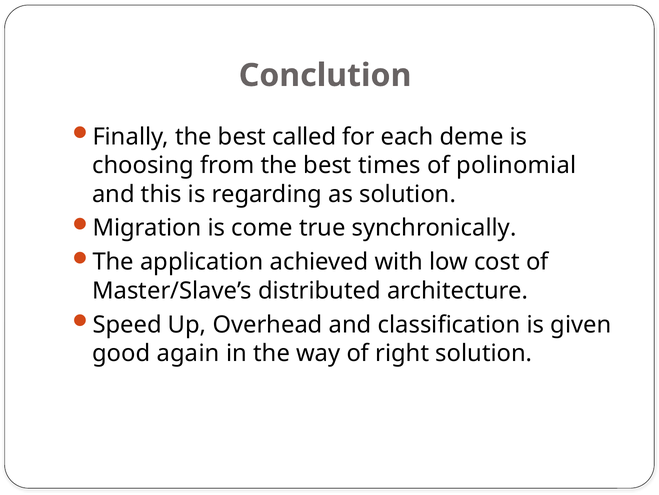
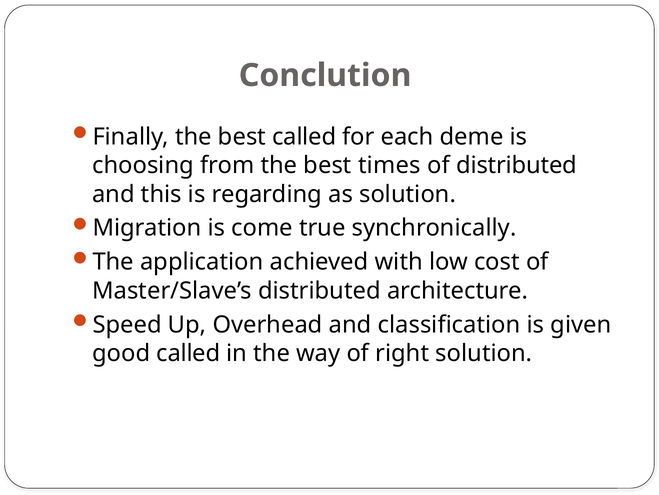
of polinomial: polinomial -> distributed
good again: again -> called
